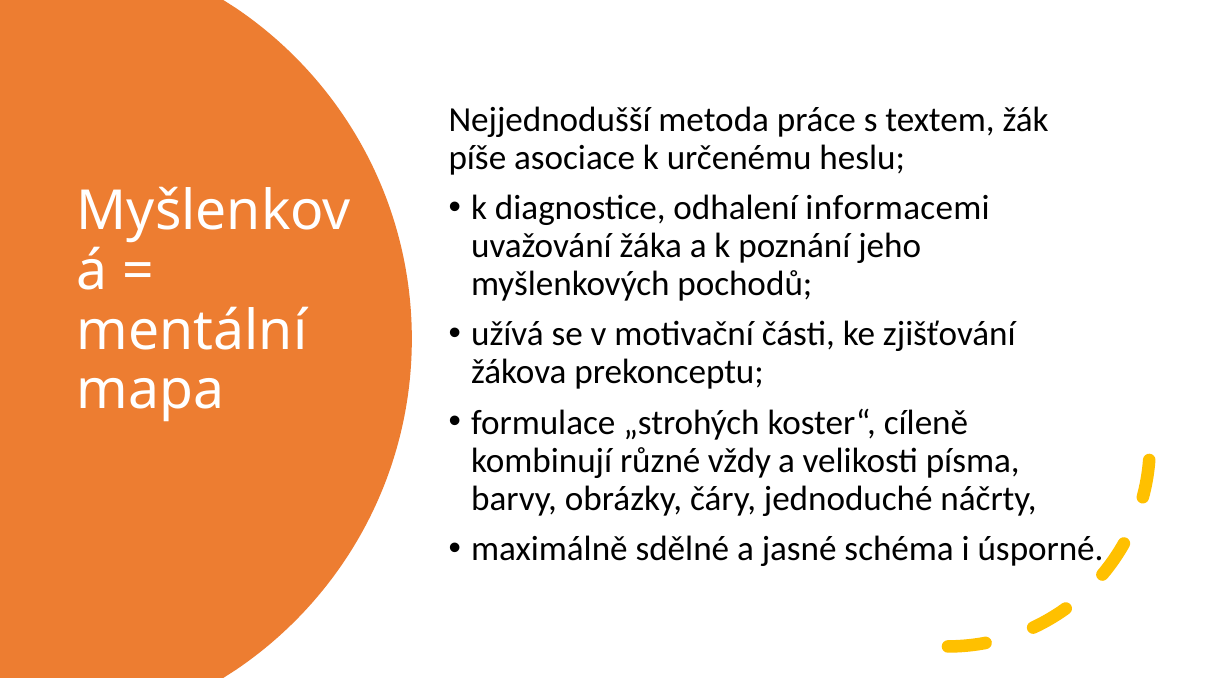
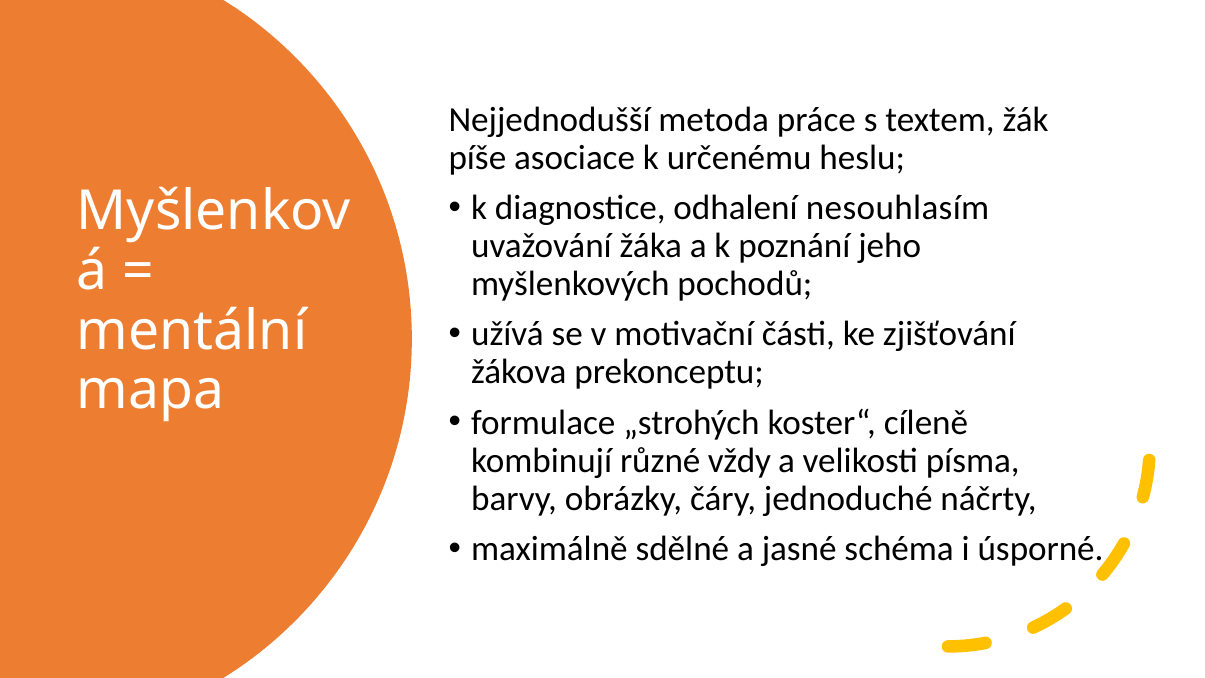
informacemi: informacemi -> nesouhlasím
